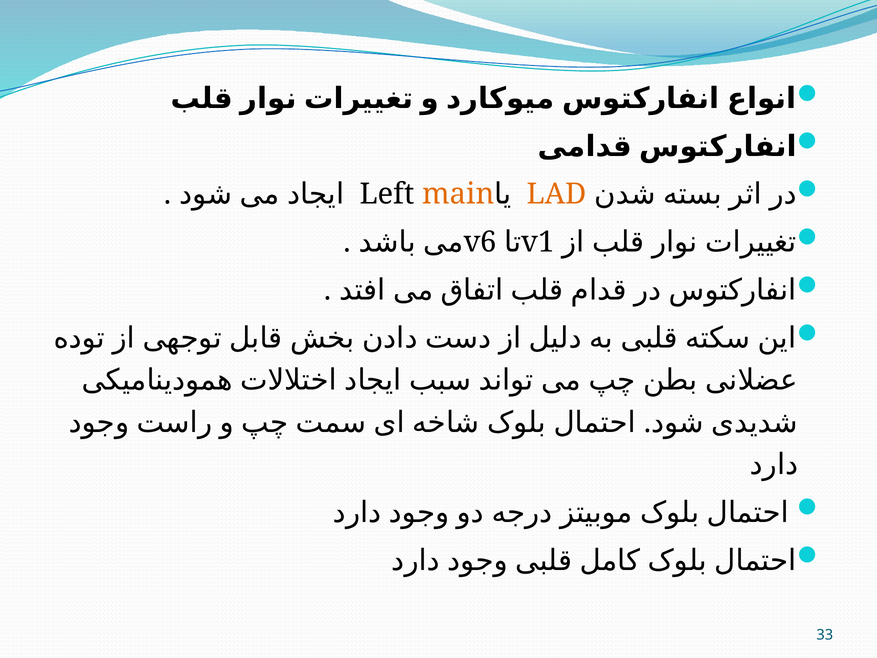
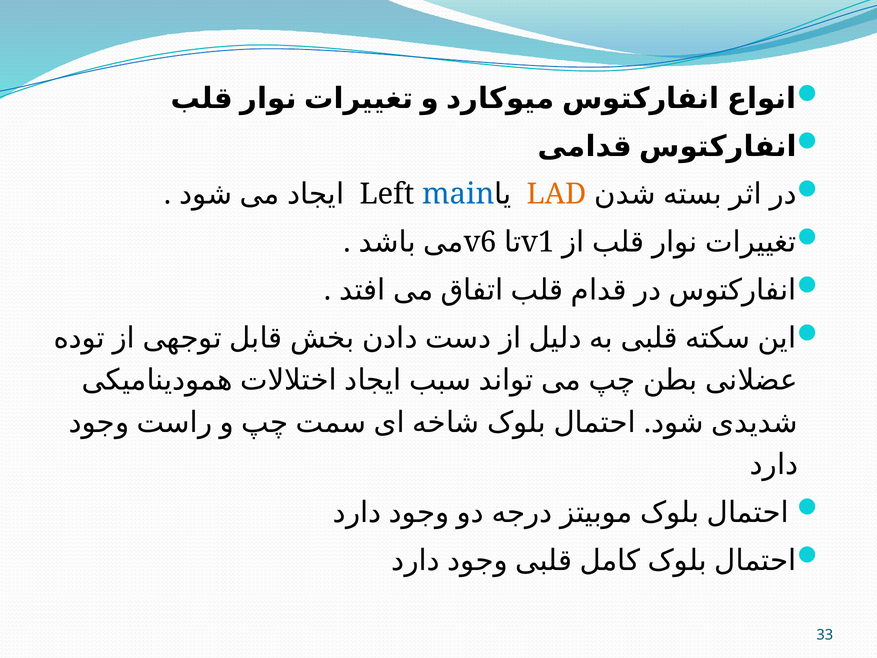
main colour: orange -> blue
